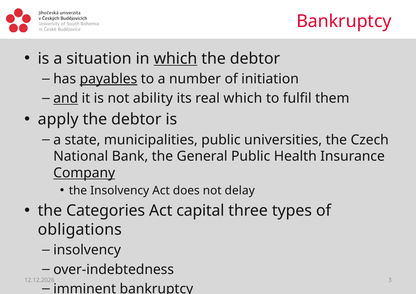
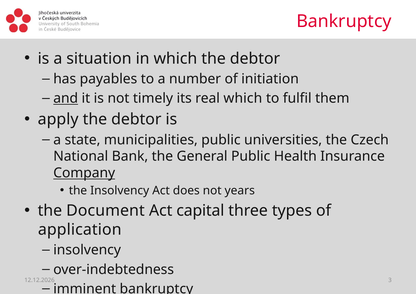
which at (175, 59) underline: present -> none
payables underline: present -> none
ability: ability -> timely
delay: delay -> years
Categories: Categories -> Document
obligations: obligations -> application
